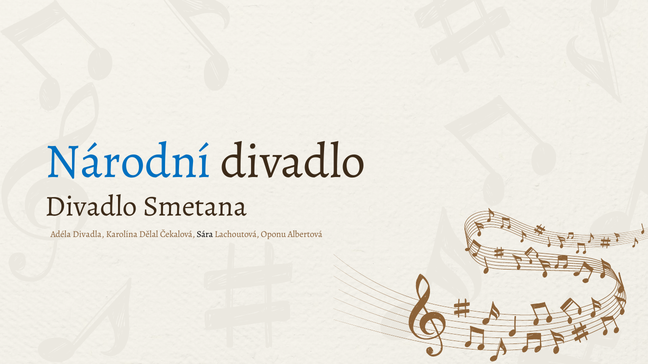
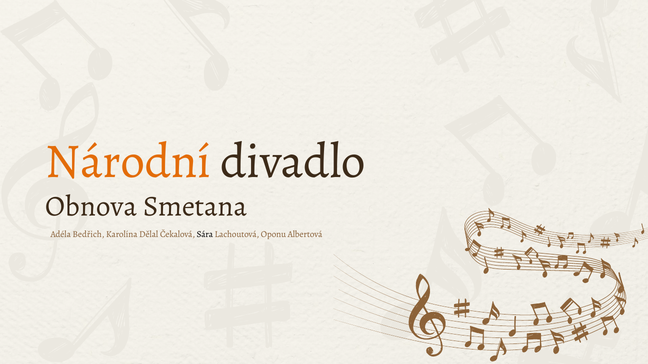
Národní colour: blue -> orange
Divadlo at (91, 206): Divadlo -> Obnova
Divadla: Divadla -> Bedřich
